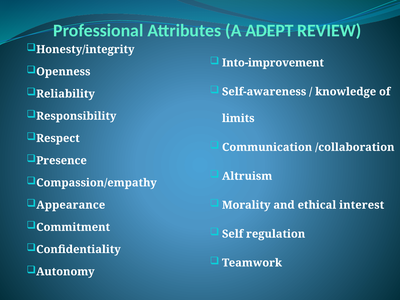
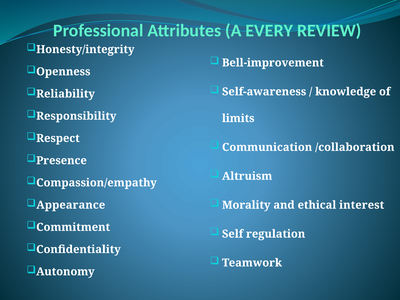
ADEPT: ADEPT -> EVERY
Into-improvement: Into-improvement -> Bell-improvement
